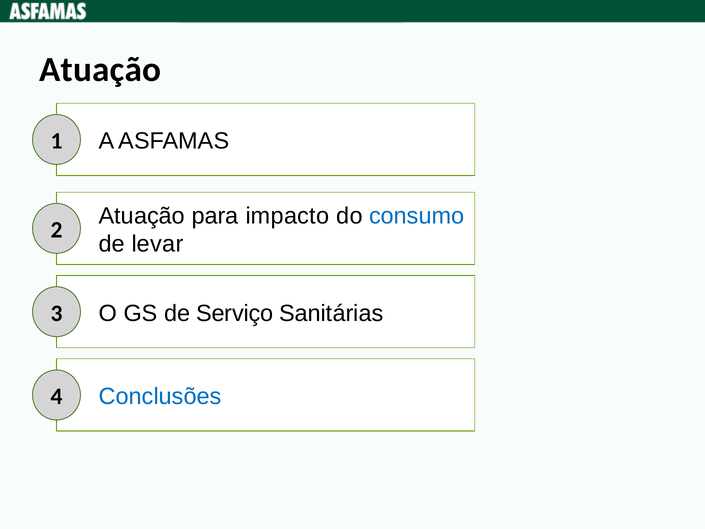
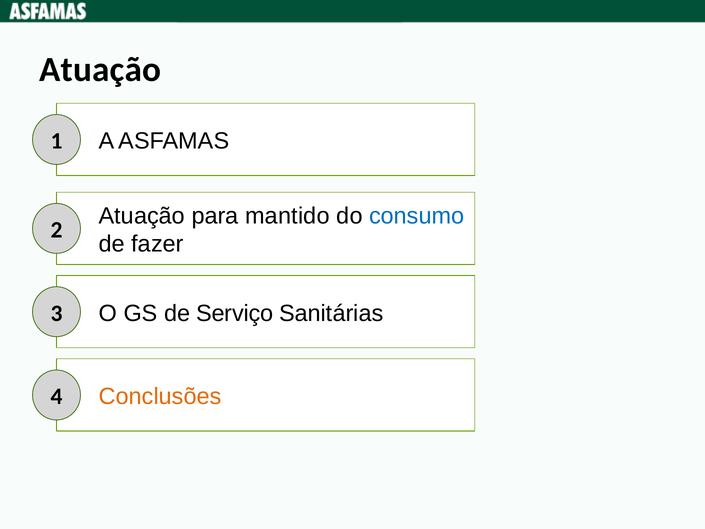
impacto: impacto -> mantido
levar: levar -> fazer
Conclusões colour: blue -> orange
